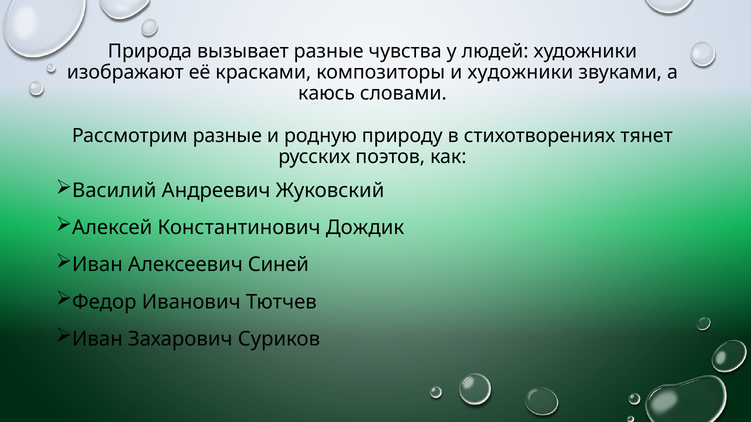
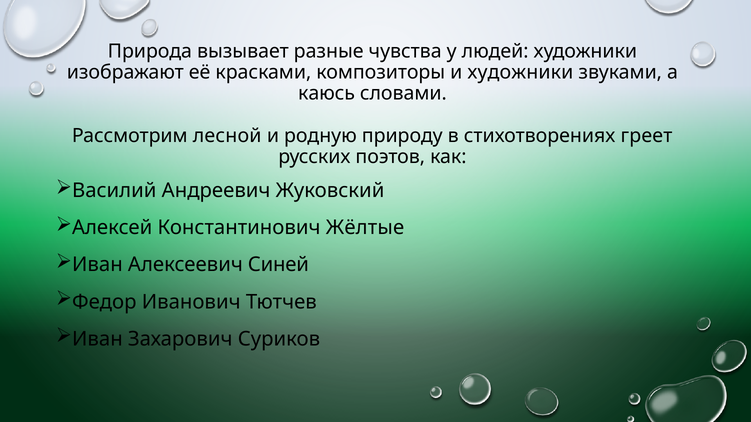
Рассмотрим разные: разные -> лесной
тянет: тянет -> греет
Дождик: Дождик -> Жёлтые
